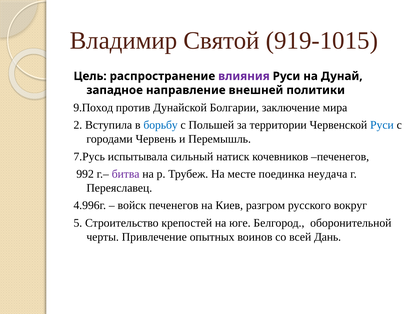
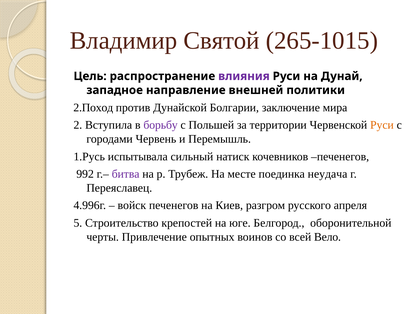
919-1015: 919-1015 -> 265-1015
9.Поход: 9.Поход -> 2.Поход
борьбу colour: blue -> purple
Руси at (382, 125) colour: blue -> orange
7.Русь: 7.Русь -> 1.Русь
вокруг: вокруг -> апреля
Дань: Дань -> Вело
